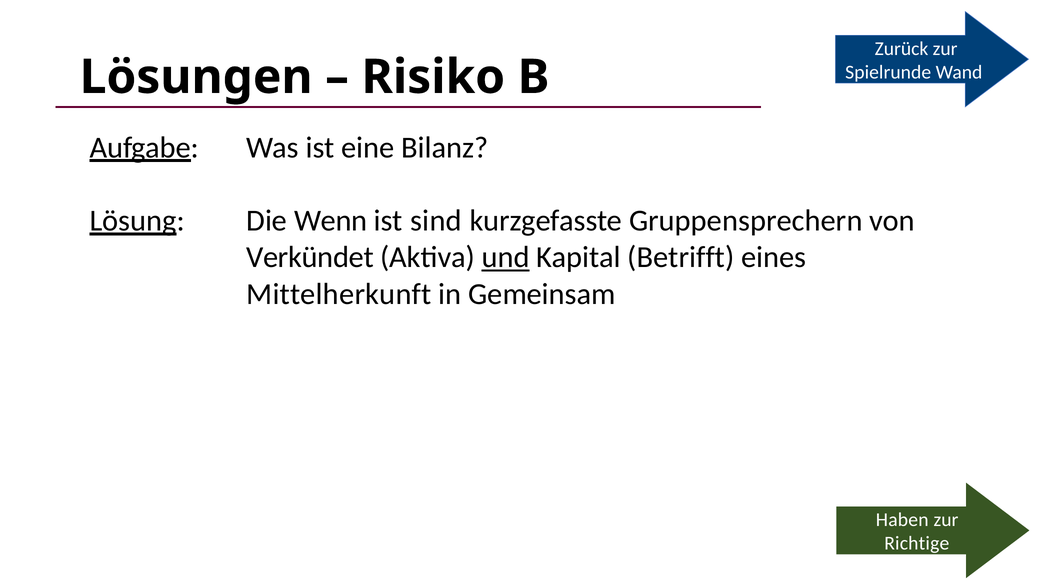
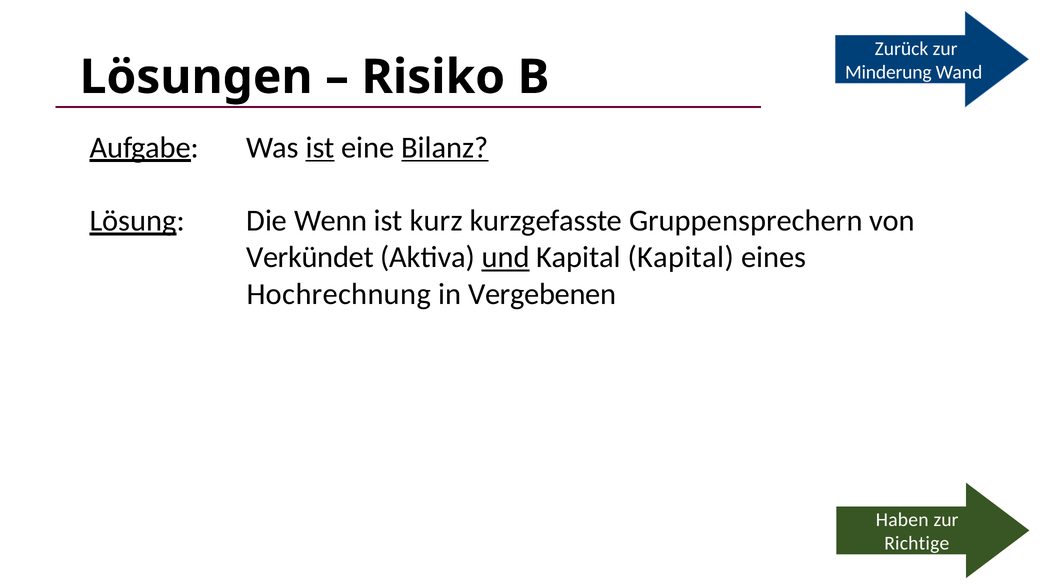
Spielrunde: Spielrunde -> Minderung
ist at (320, 148) underline: none -> present
Bilanz underline: none -> present
sind: sind -> kurz
Kapital Betrifft: Betrifft -> Kapital
Mittelherkunft: Mittelherkunft -> Hochrechnung
Gemeinsam: Gemeinsam -> Vergebenen
